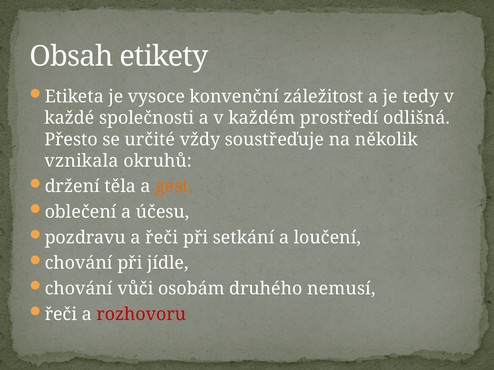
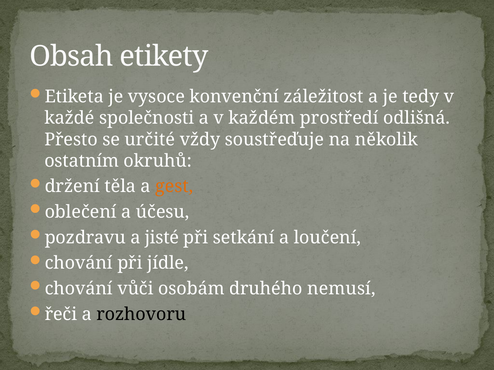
vznikala: vznikala -> ostatním
a řeči: řeči -> jisté
rozhovoru colour: red -> black
